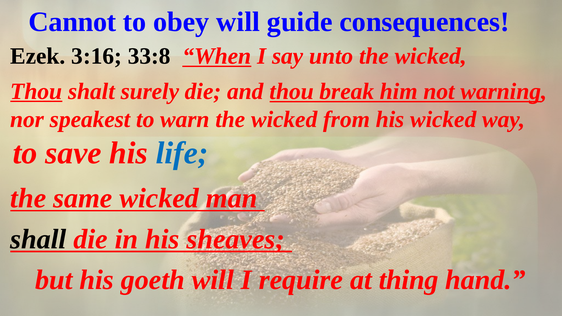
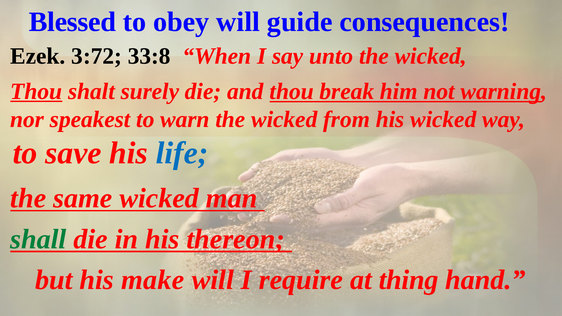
Cannot: Cannot -> Blessed
3:16: 3:16 -> 3:72
When underline: present -> none
shall colour: black -> green
sheaves: sheaves -> thereon
goeth: goeth -> make
